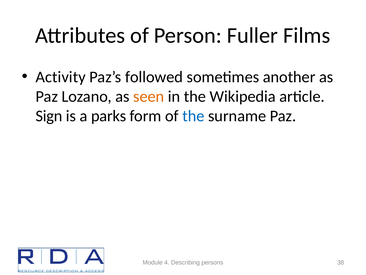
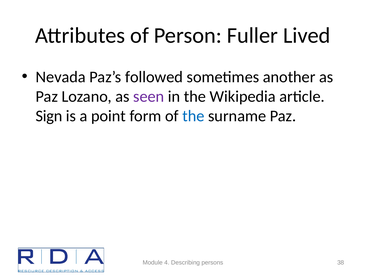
Films: Films -> Lived
Activity: Activity -> Nevada
seen colour: orange -> purple
parks: parks -> point
